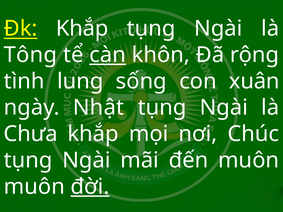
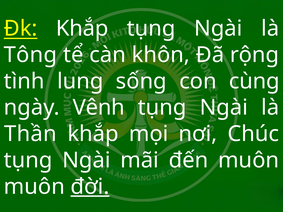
càn underline: present -> none
xuân: xuân -> cùng
Nhật: Nhật -> Vênh
Chưa: Chưa -> Thần
